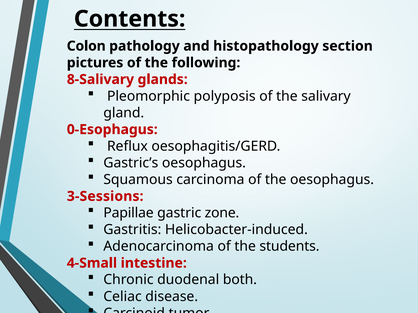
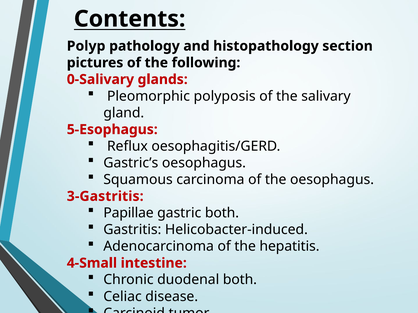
Colon: Colon -> Polyp
8-Salivary: 8-Salivary -> 0-Salivary
0-Esophagus: 0-Esophagus -> 5-Esophagus
3-Sessions: 3-Sessions -> 3-Gastritis
gastric zone: zone -> both
students: students -> hepatitis
